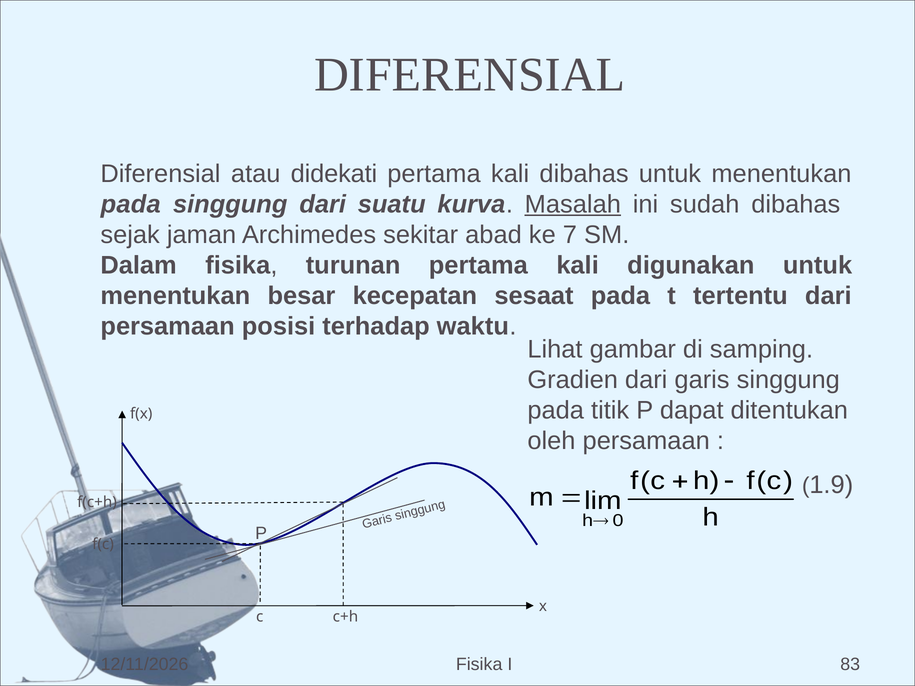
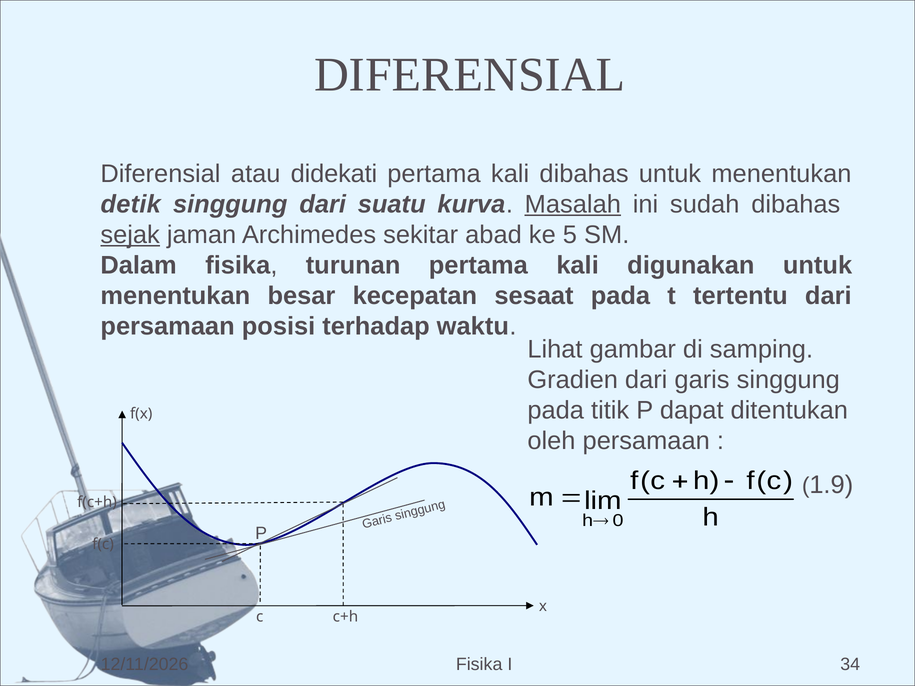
pada at (131, 205): pada -> detik
sejak underline: none -> present
7: 7 -> 5
83: 83 -> 34
